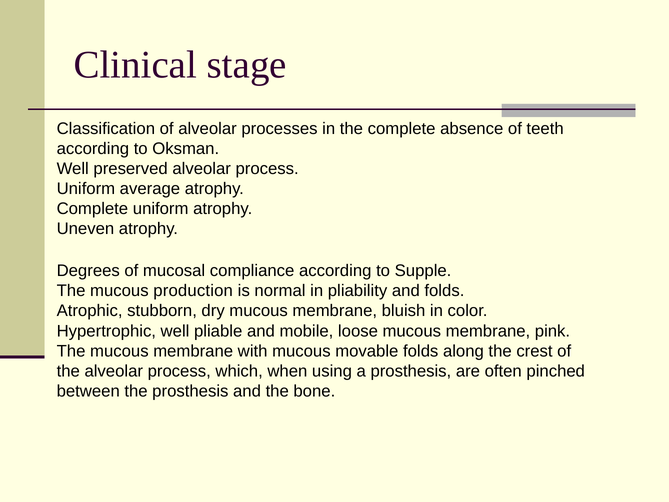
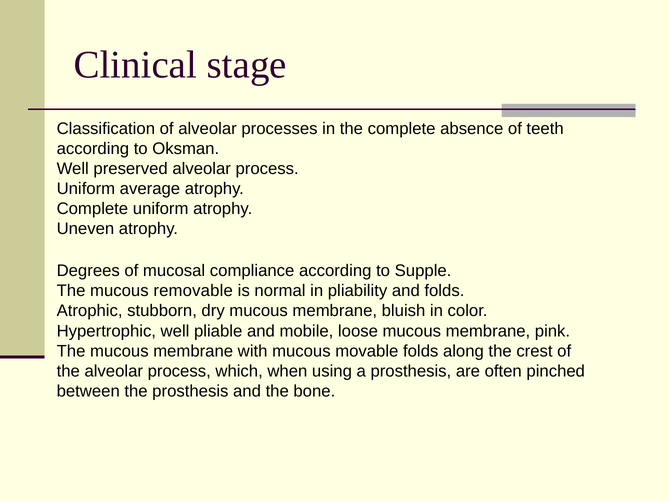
production: production -> removable
